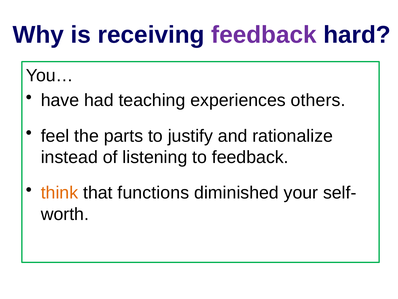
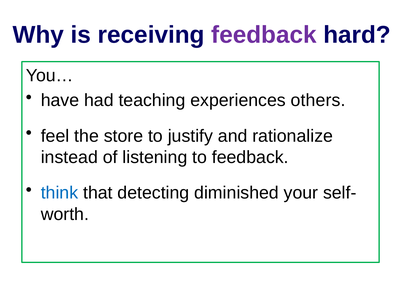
parts: parts -> store
think colour: orange -> blue
functions: functions -> detecting
